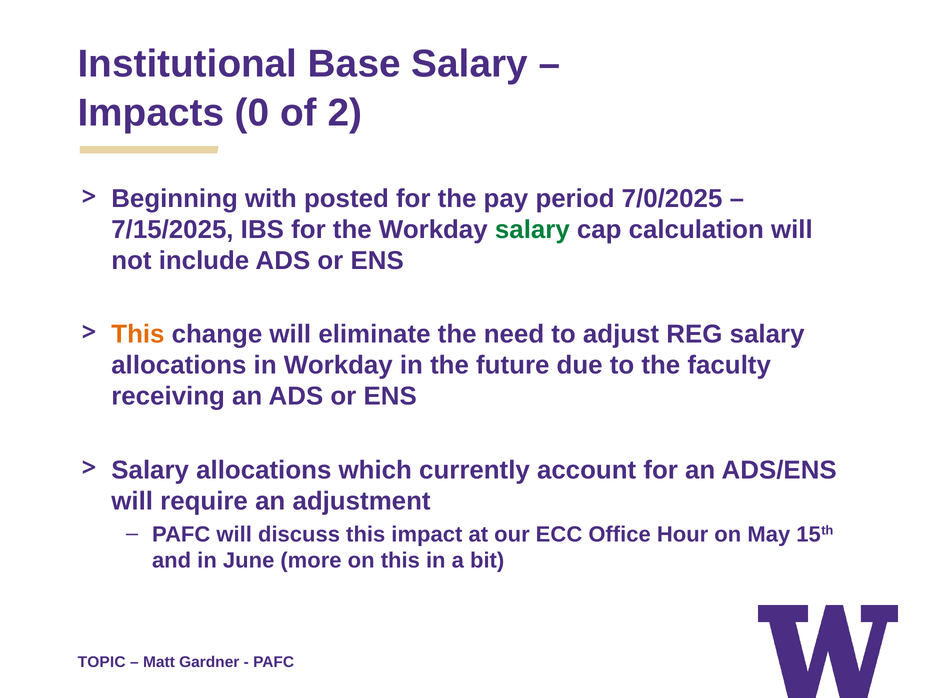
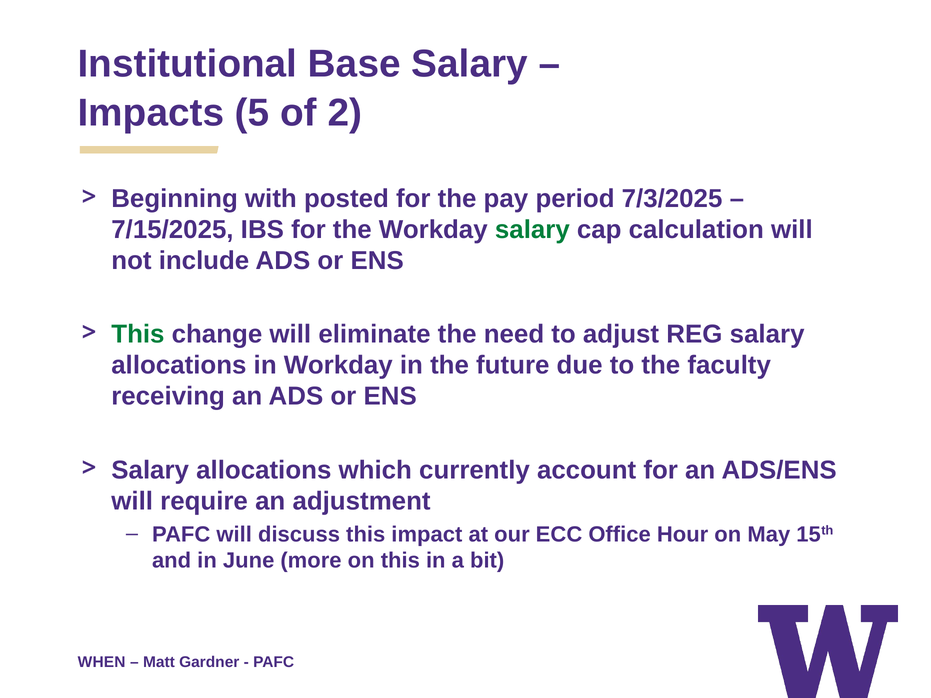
0: 0 -> 5
7/0/2025: 7/0/2025 -> 7/3/2025
This at (138, 335) colour: orange -> green
TOPIC: TOPIC -> WHEN
